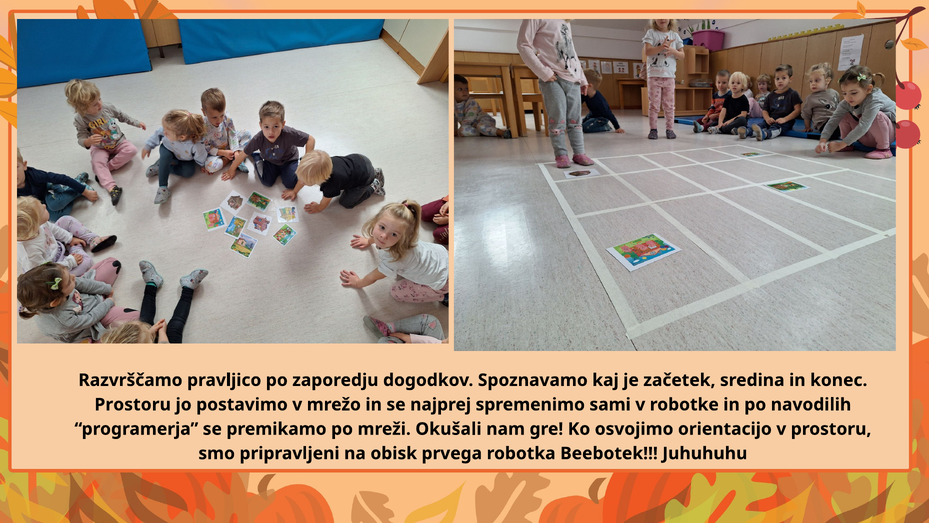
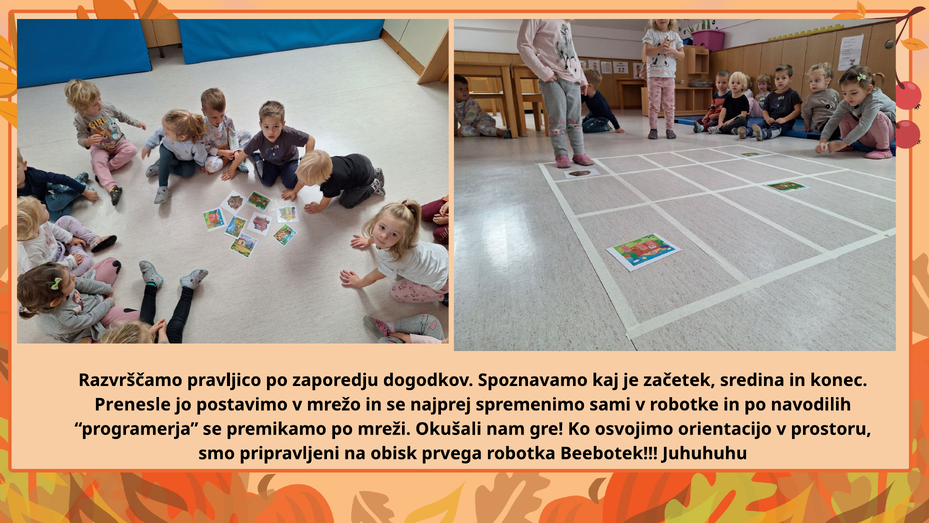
Prostoru at (133, 404): Prostoru -> Prenesle
